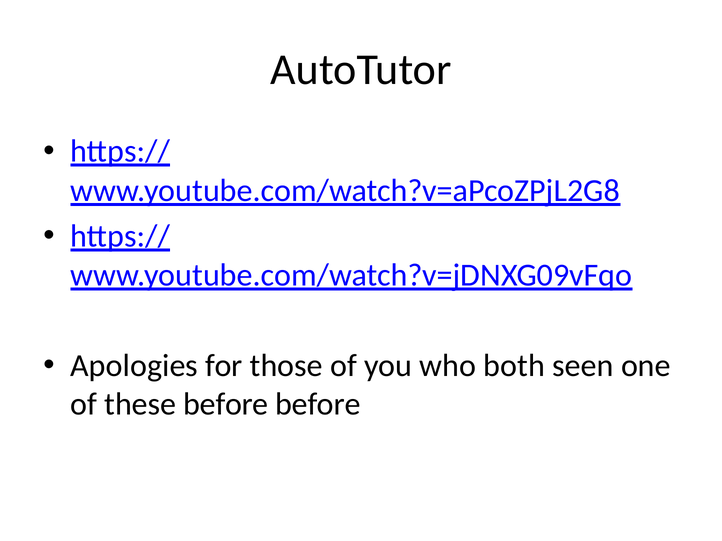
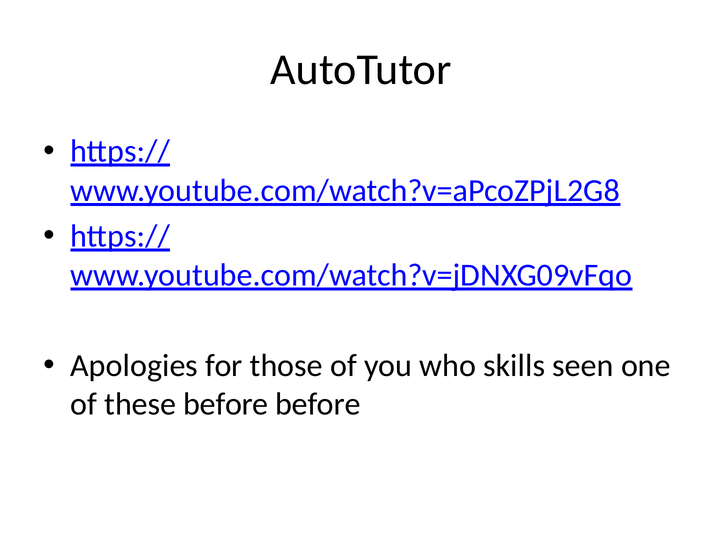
both: both -> skills
